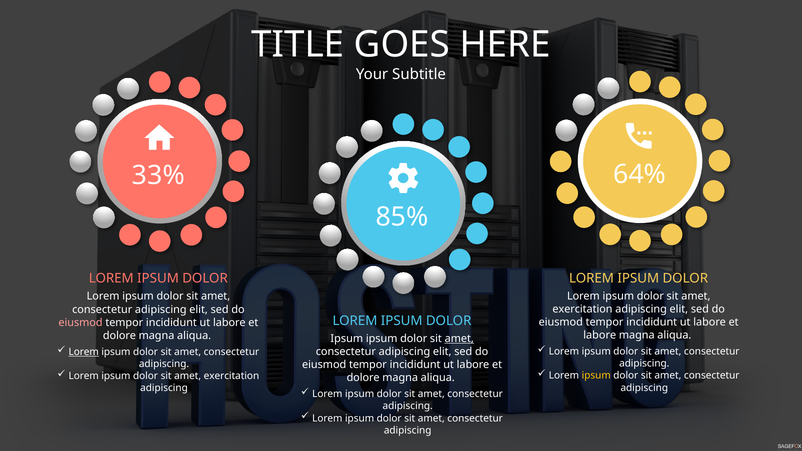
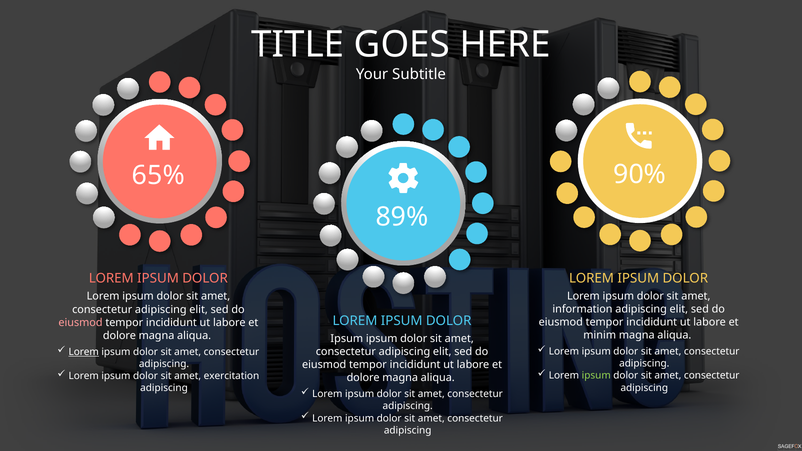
64%: 64% -> 90%
33%: 33% -> 65%
85%: 85% -> 89%
exercitation at (583, 309): exercitation -> information
labore at (600, 335): labore -> minim
amet at (459, 339) underline: present -> none
ipsum at (596, 376) colour: yellow -> light green
